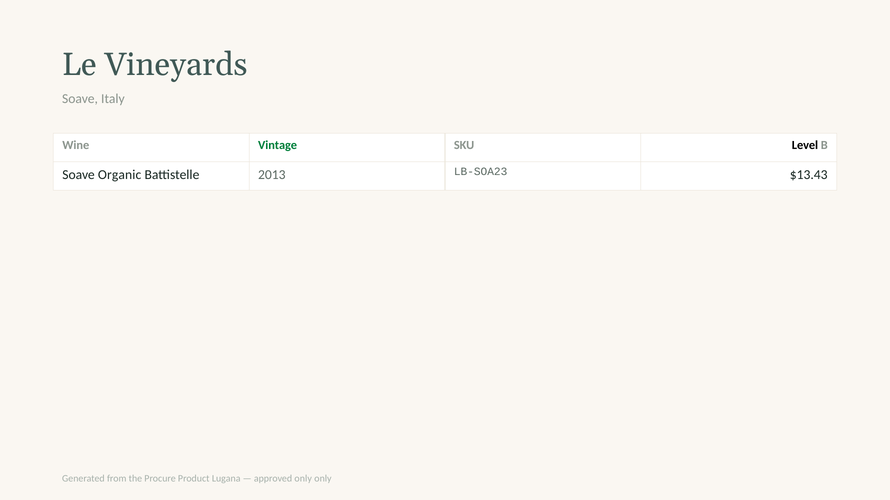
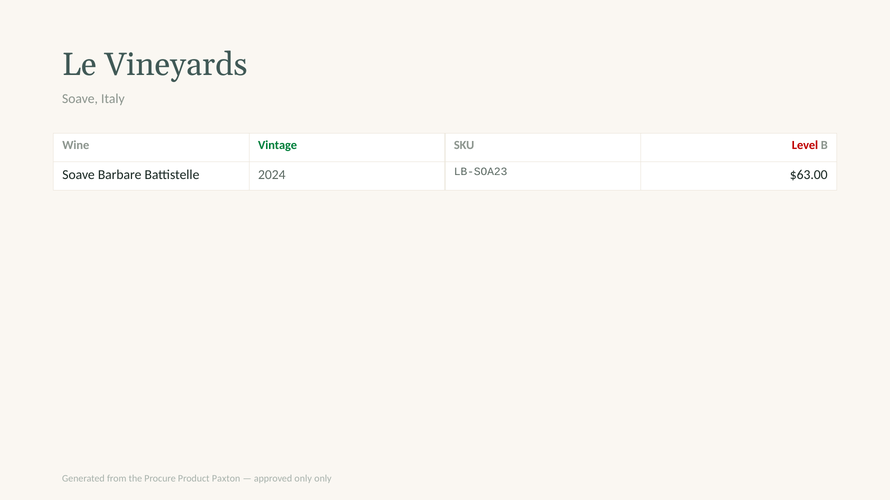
Level colour: black -> red
Organic: Organic -> Barbare
2013: 2013 -> 2024
$13.43: $13.43 -> $63.00
Lugana: Lugana -> Paxton
